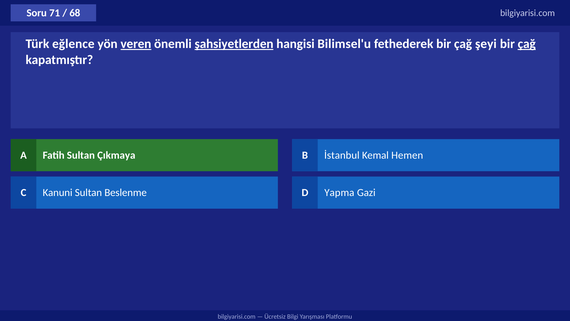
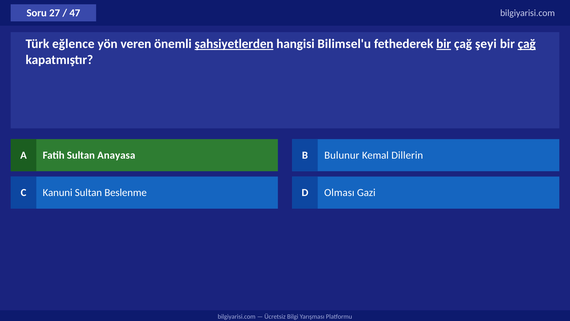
71: 71 -> 27
68: 68 -> 47
veren underline: present -> none
bir at (444, 44) underline: none -> present
Çıkmaya: Çıkmaya -> Anayasa
İstanbul: İstanbul -> Bulunur
Hemen: Hemen -> Dillerin
Yapma: Yapma -> Olması
